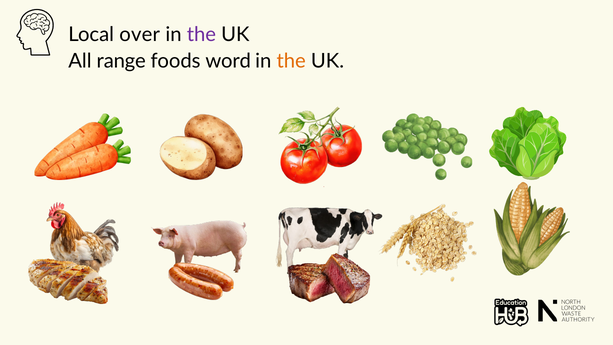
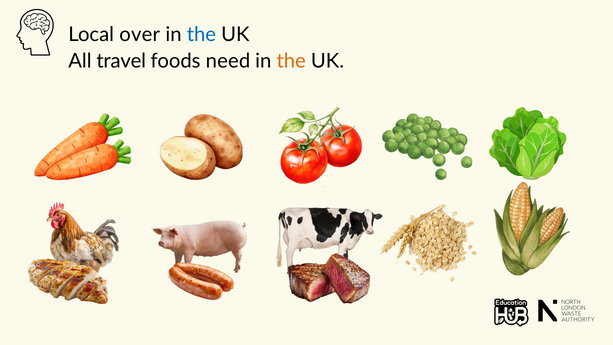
the at (201, 34) colour: purple -> blue
range: range -> travel
word: word -> need
